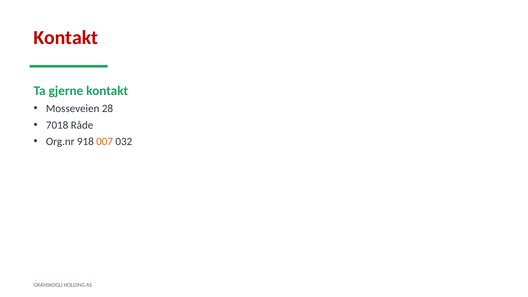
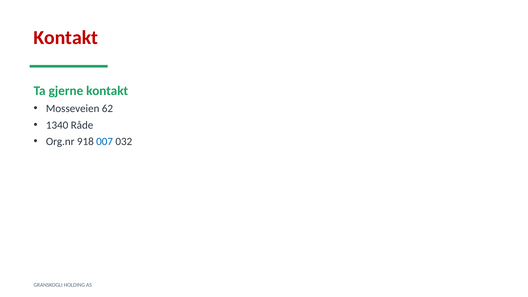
28: 28 -> 62
7018: 7018 -> 1340
007 colour: orange -> blue
